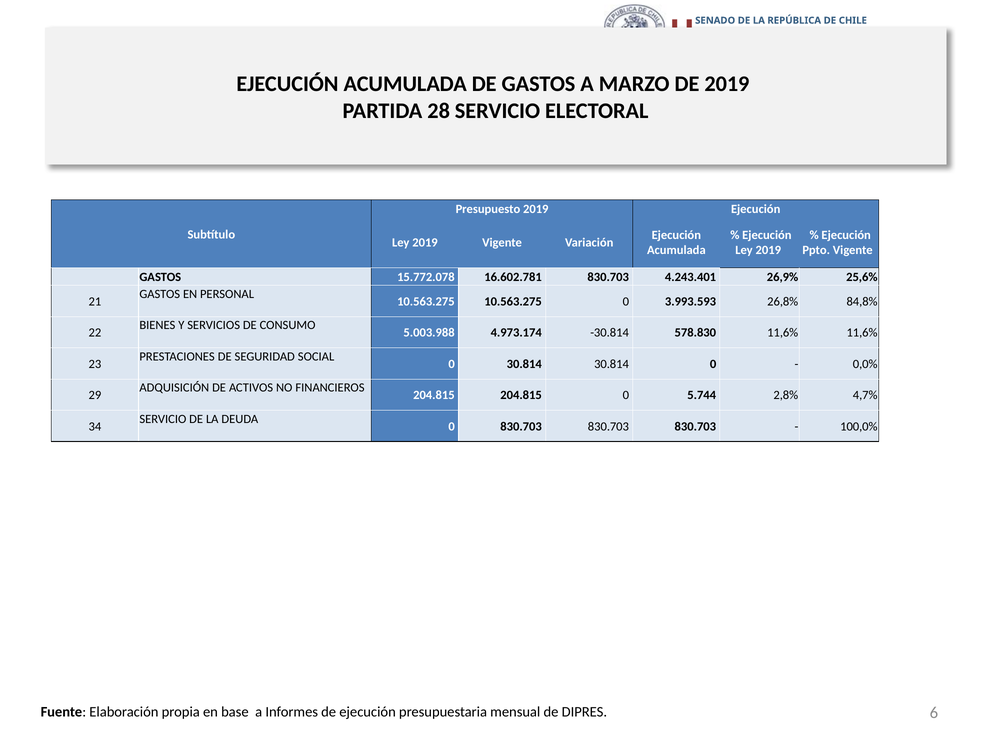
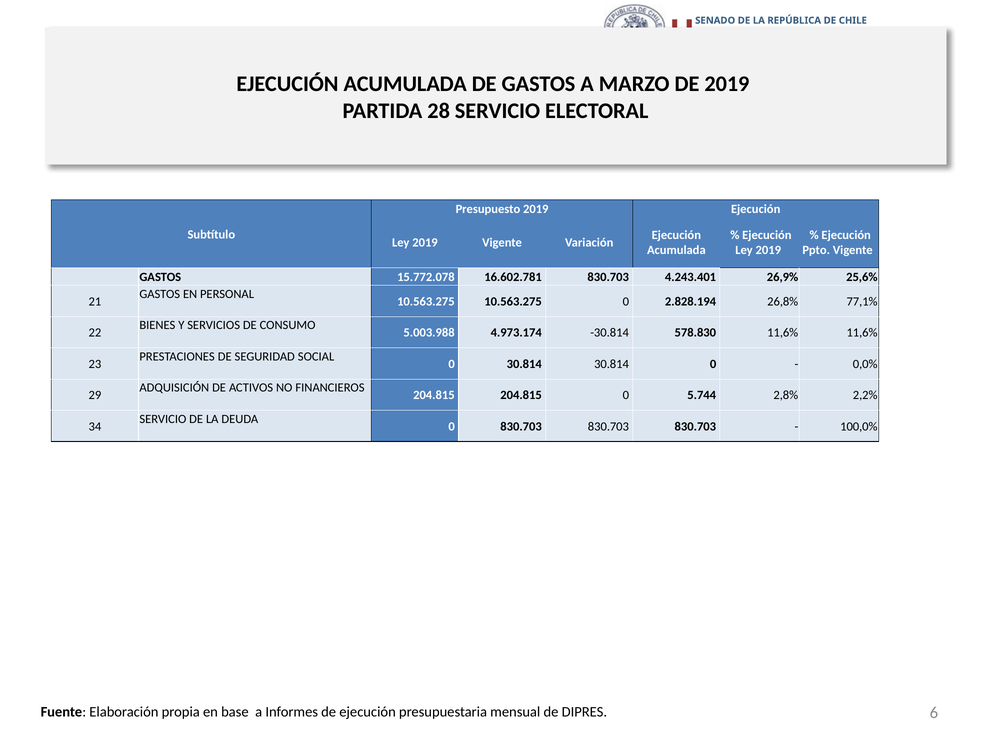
3.993.593: 3.993.593 -> 2.828.194
84,8%: 84,8% -> 77,1%
4,7%: 4,7% -> 2,2%
